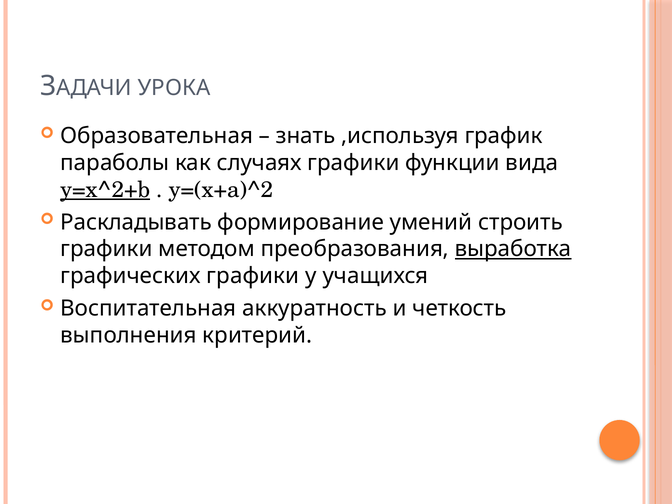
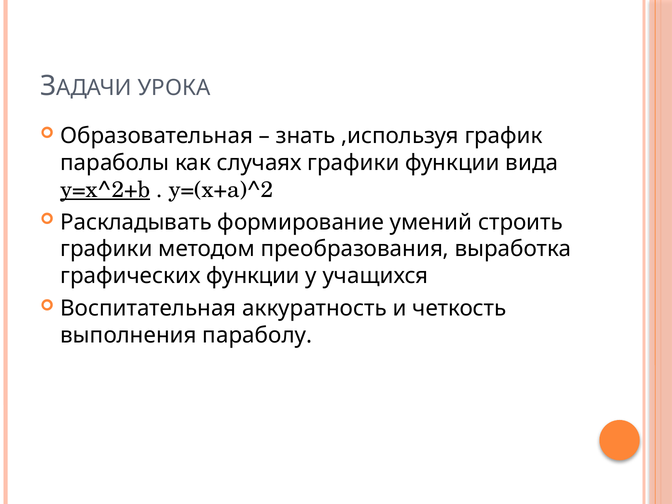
выработка underline: present -> none
графических графики: графики -> функции
критерий: критерий -> параболу
